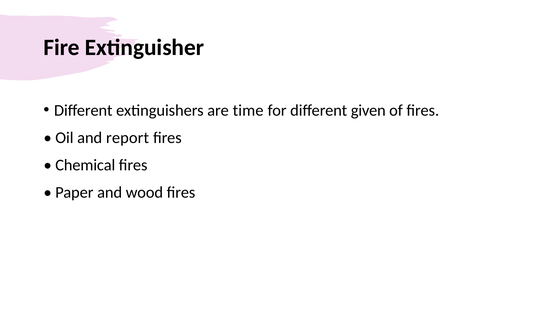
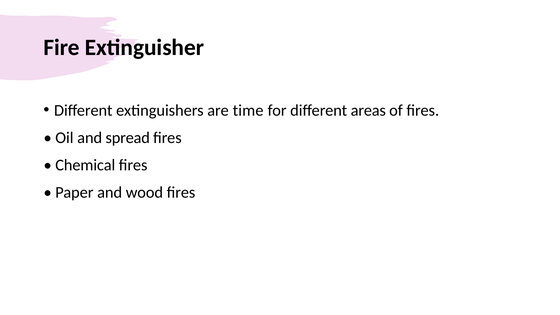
given: given -> areas
report: report -> spread
